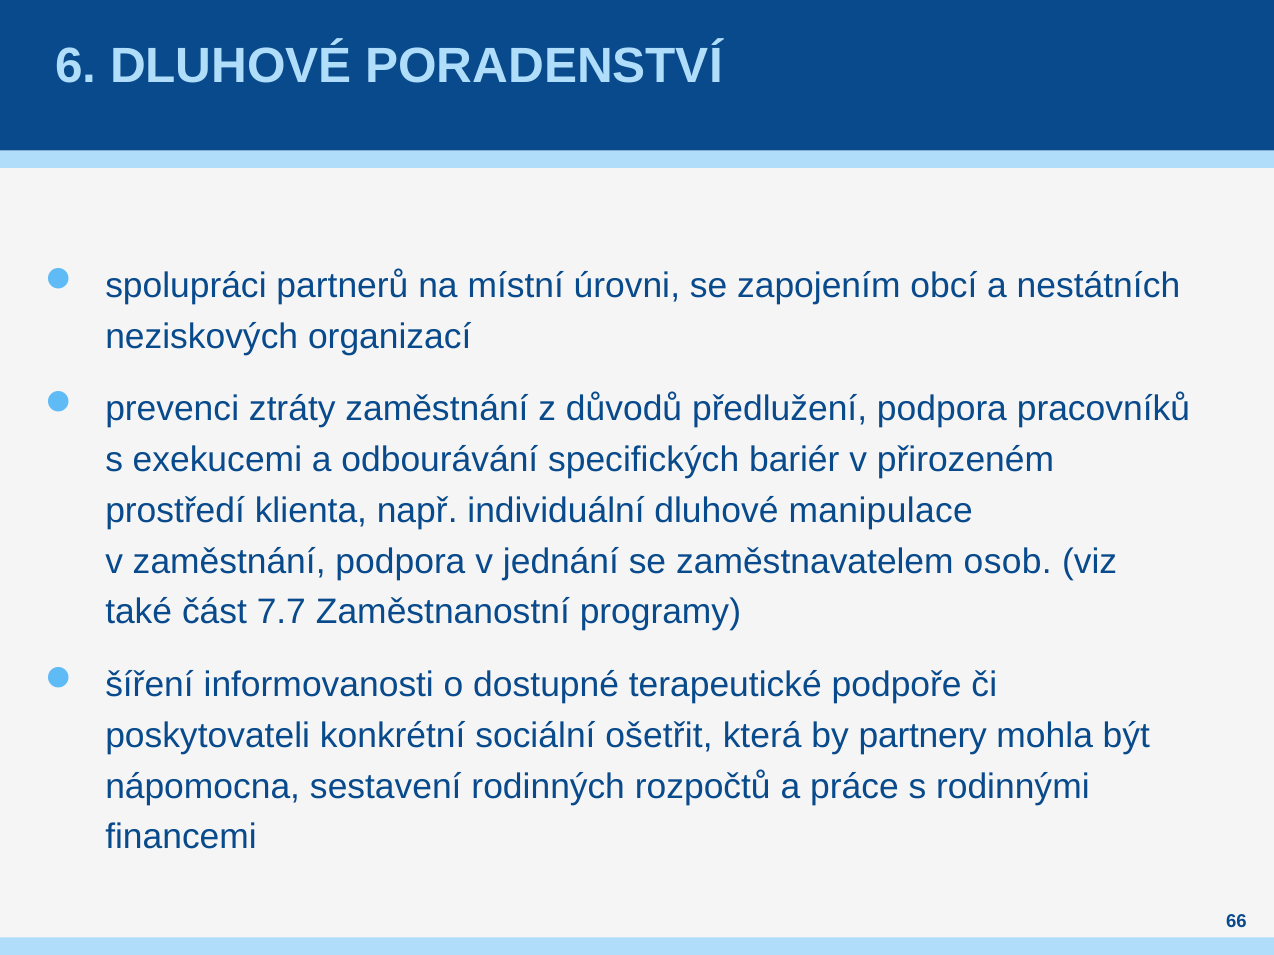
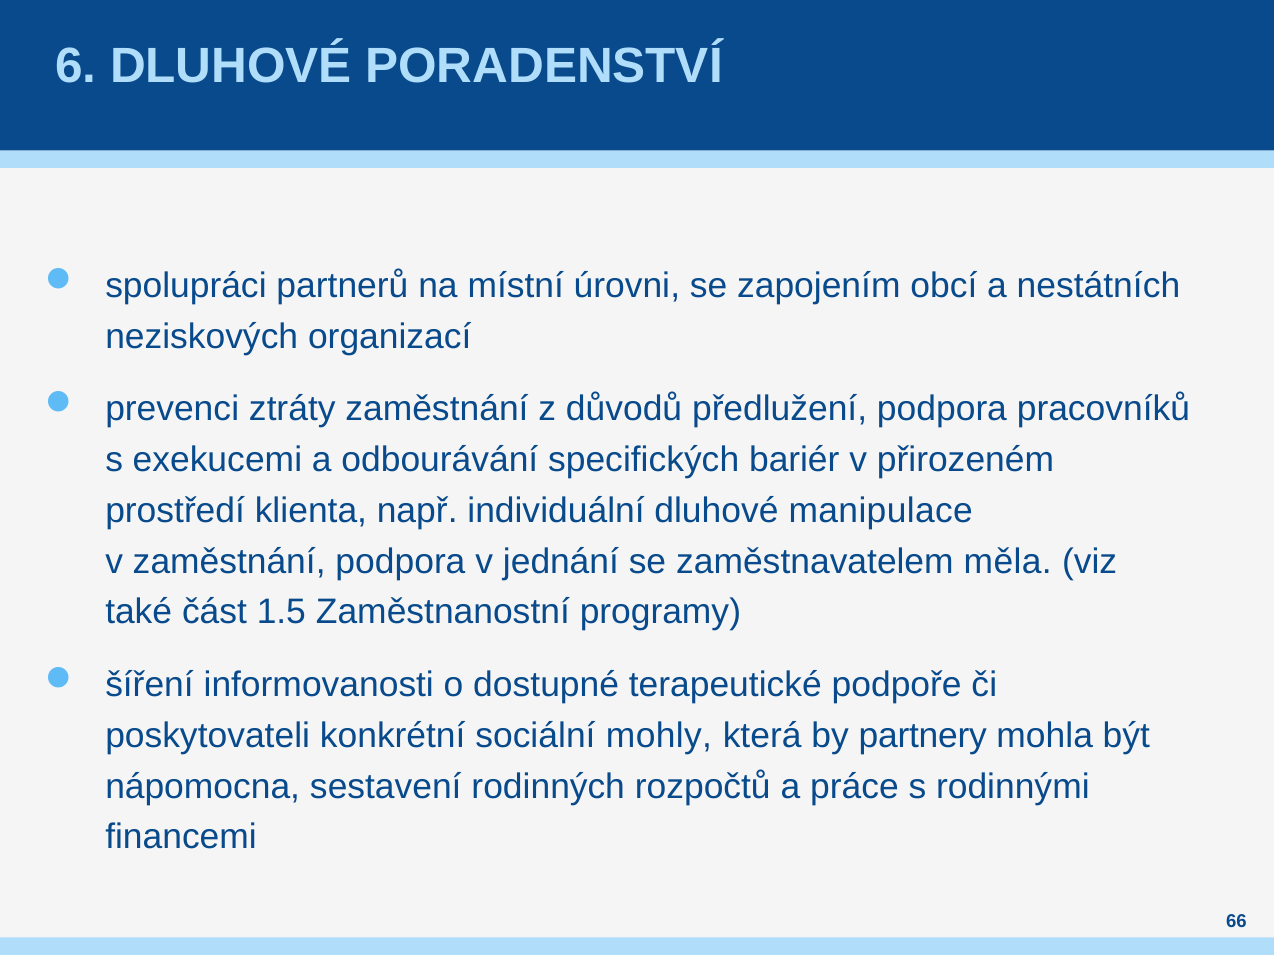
osob: osob -> měla
7.7: 7.7 -> 1.5
ošetřit: ošetřit -> mohly
